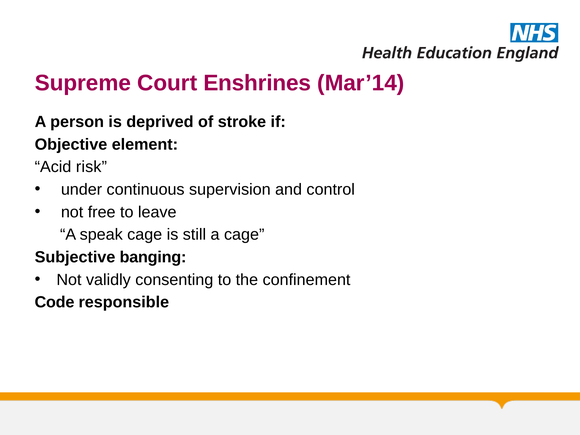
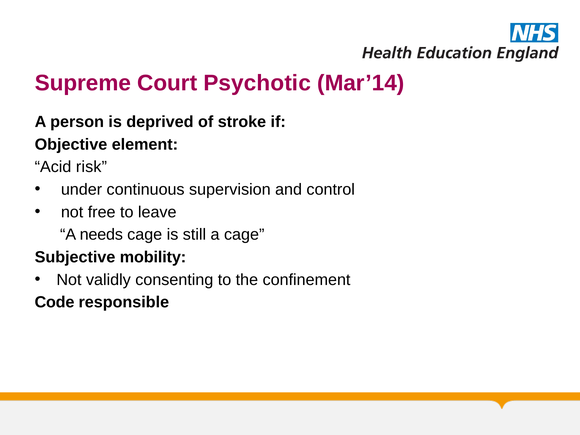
Enshrines: Enshrines -> Psychotic
speak: speak -> needs
banging: banging -> mobility
